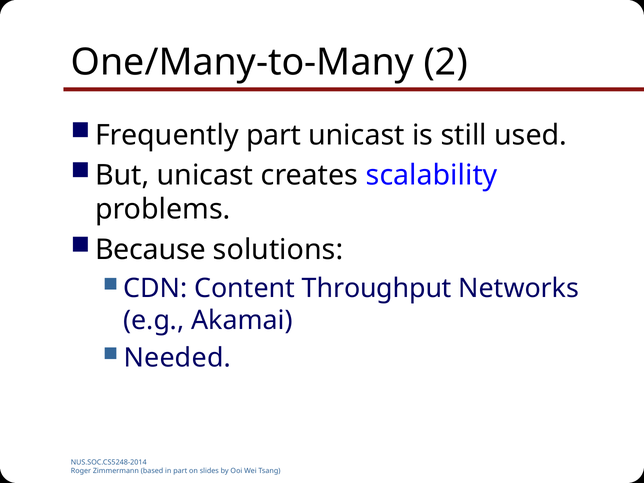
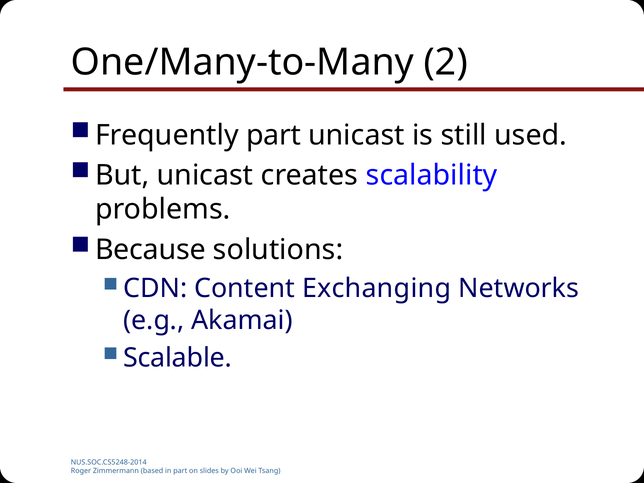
Throughput: Throughput -> Exchanging
Needed: Needed -> Scalable
